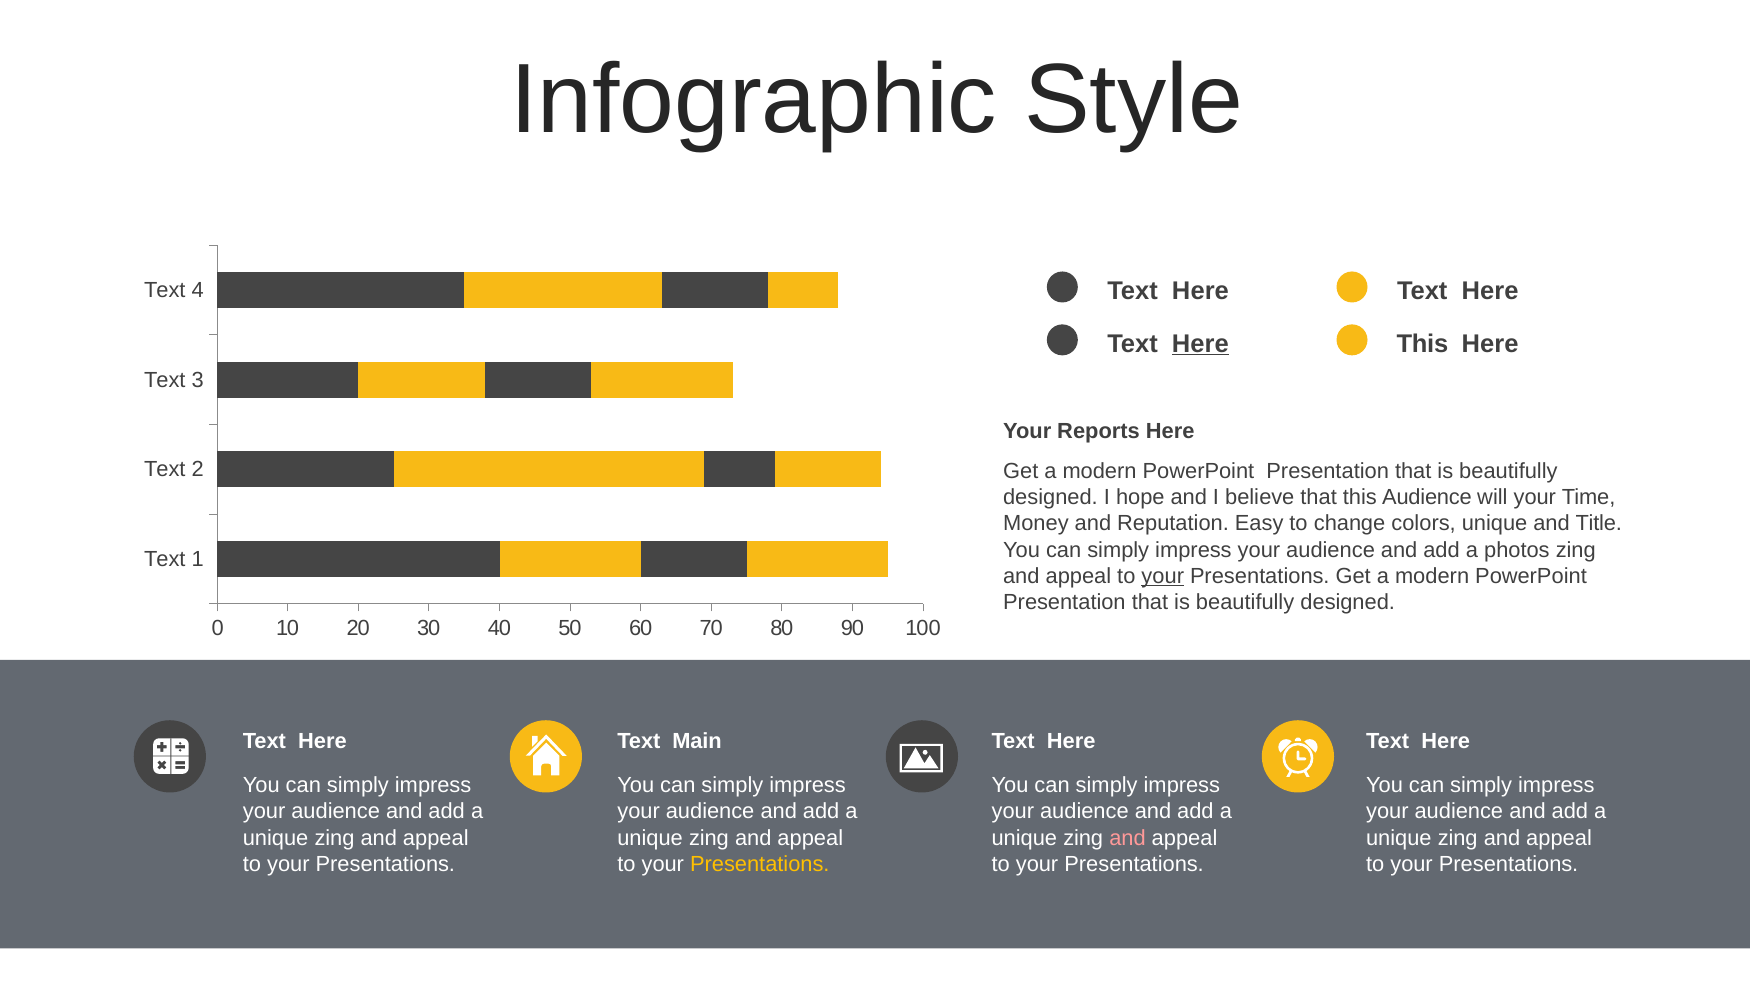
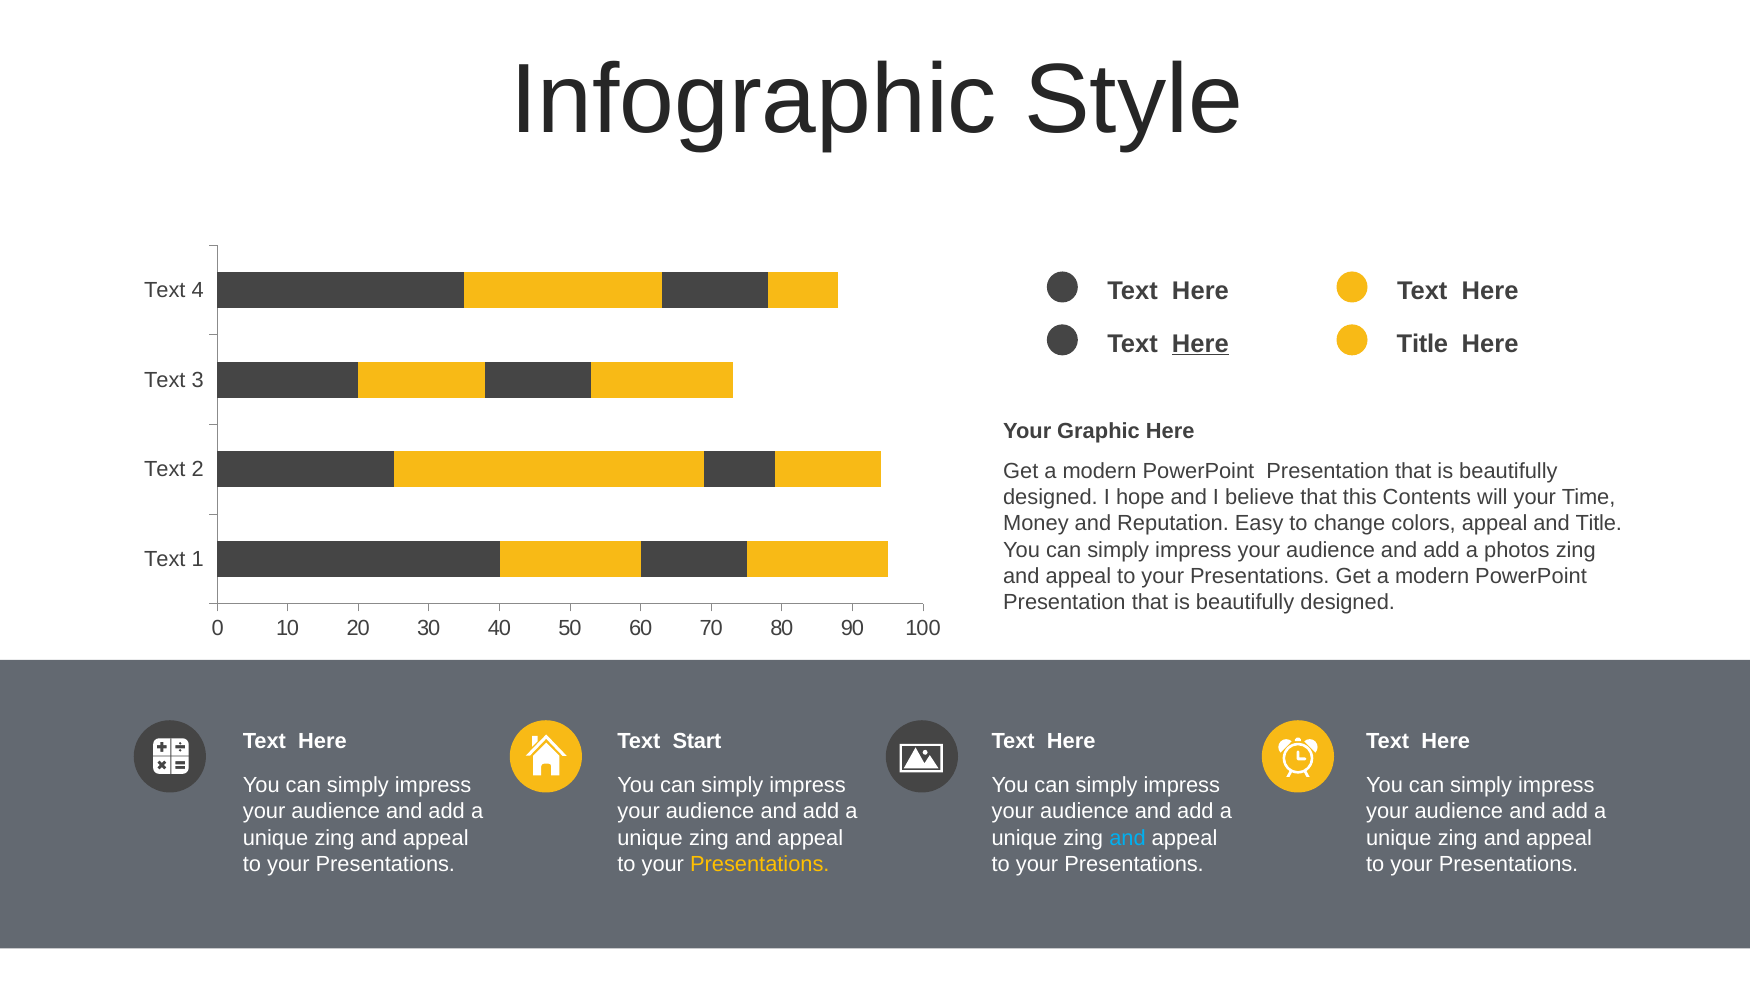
This at (1422, 343): This -> Title
Reports: Reports -> Graphic
this Audience: Audience -> Contents
colors unique: unique -> appeal
your at (1163, 576) underline: present -> none
Main: Main -> Start
and at (1128, 837) colour: pink -> light blue
